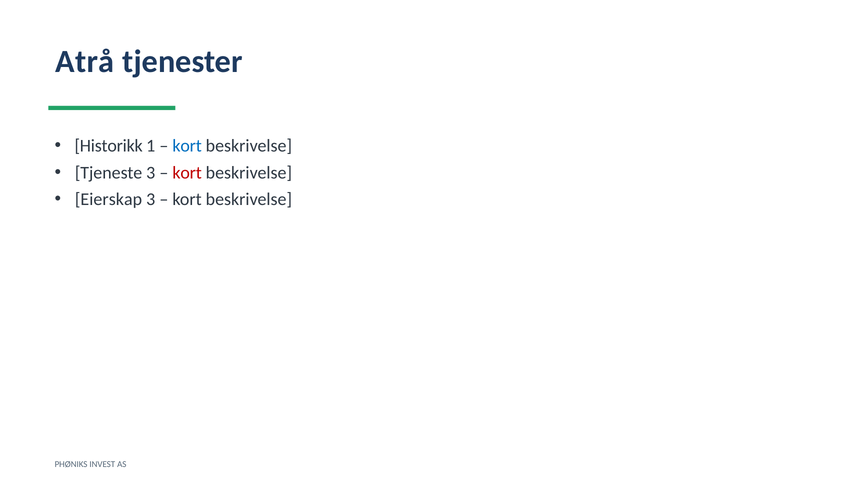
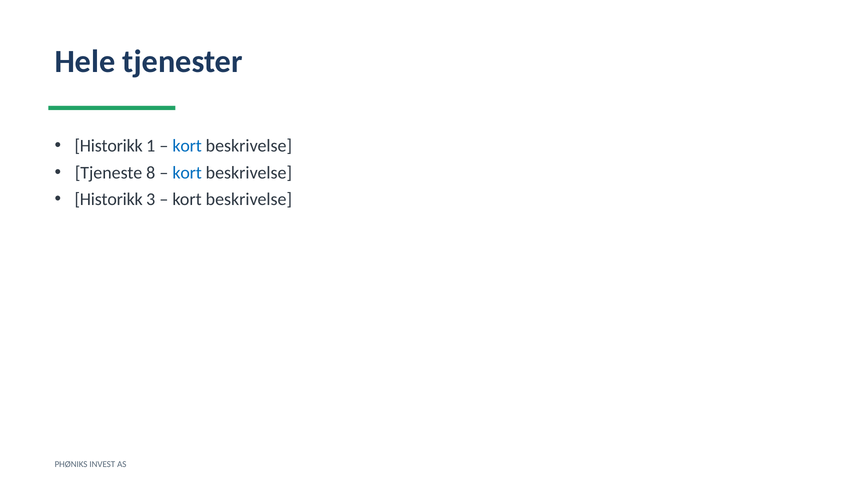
Atrå: Atrå -> Hele
Tjeneste 3: 3 -> 8
kort at (187, 173) colour: red -> blue
Eierskap at (109, 199): Eierskap -> Historikk
